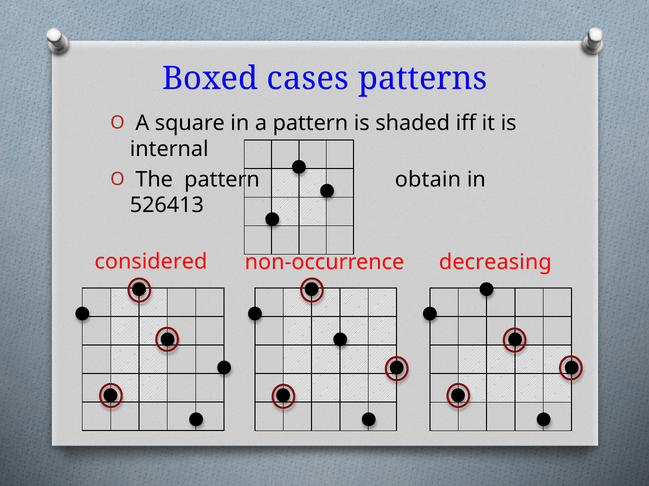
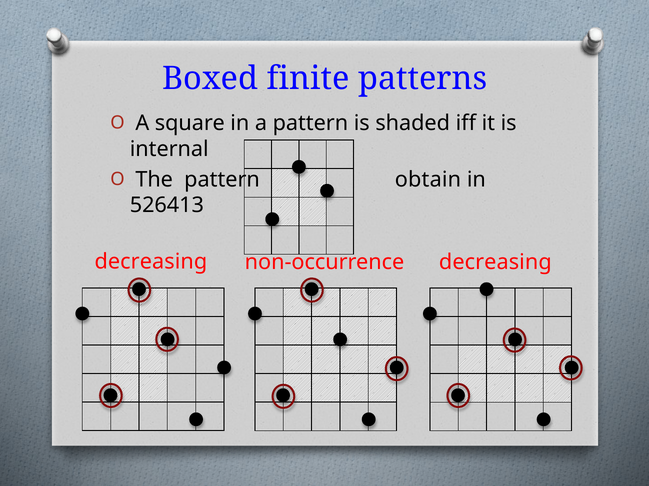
cases: cases -> finite
considered at (151, 262): considered -> decreasing
